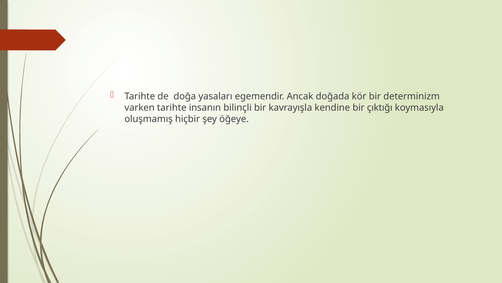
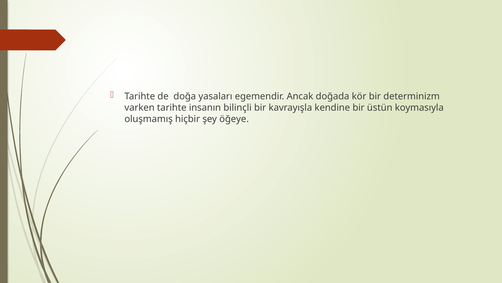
çıktığı: çıktığı -> üstün
